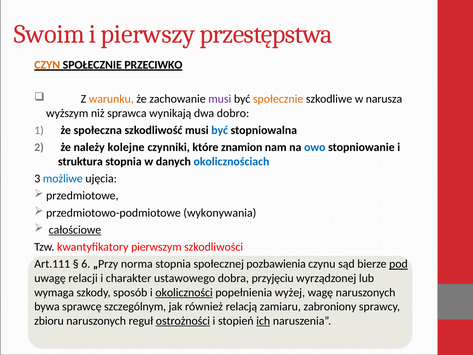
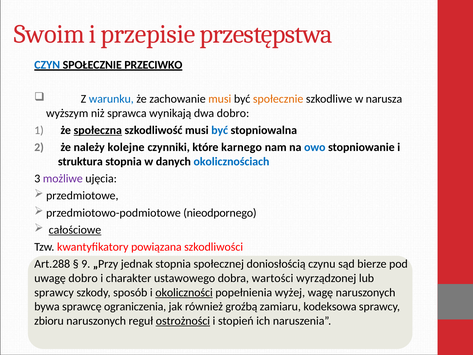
pierwszy: pierwszy -> przepisie
CZYN colour: orange -> blue
warunku colour: orange -> blue
musi at (220, 99) colour: purple -> orange
społeczna underline: none -> present
znamion: znamion -> karnego
możliwe colour: blue -> purple
wykonywania: wykonywania -> nieodpornego
pierwszym: pierwszym -> powiązana
Art.111: Art.111 -> Art.288
6: 6 -> 9
norma: norma -> jednak
pozbawienia: pozbawienia -> doniosłością
pod underline: present -> none
uwagę relacji: relacji -> dobro
przyjęciu: przyjęciu -> wartości
wymaga at (54, 292): wymaga -> sprawcy
szczególnym: szczególnym -> ograniczenia
relacją: relacją -> groźbą
zabroniony: zabroniony -> kodeksowa
ich underline: present -> none
